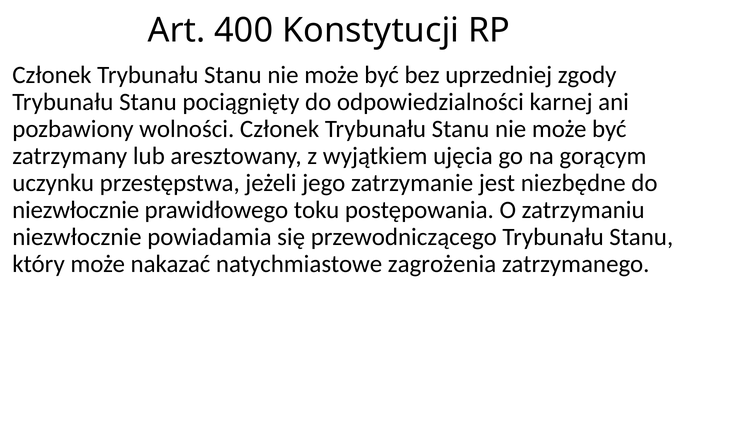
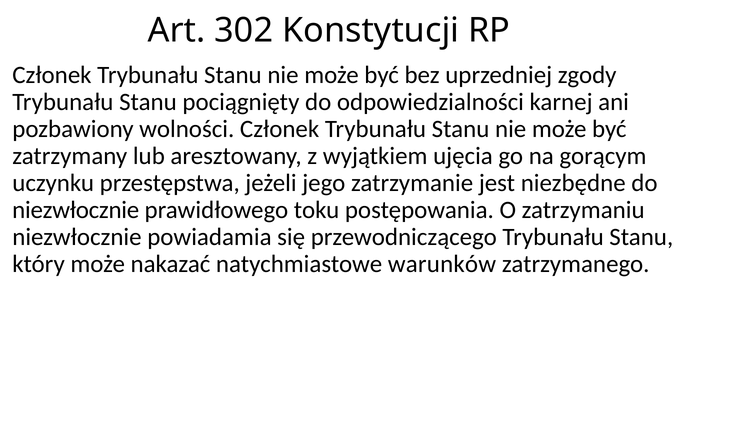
400: 400 -> 302
zagrożenia: zagrożenia -> warunków
